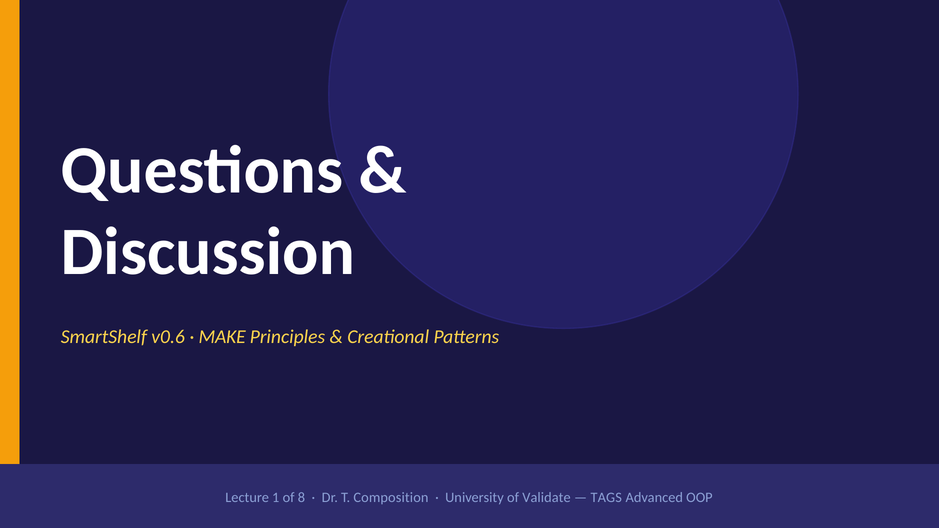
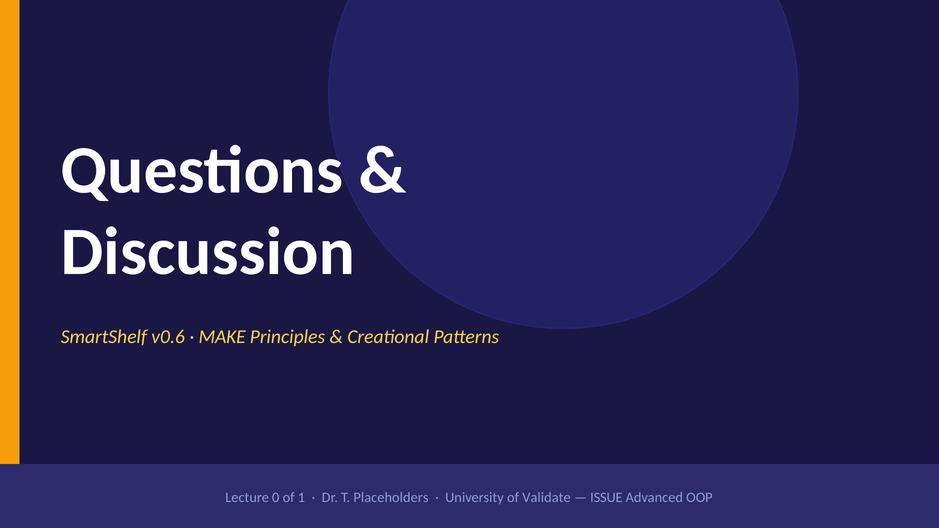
1: 1 -> 0
8: 8 -> 1
Composition: Composition -> Placeholders
TAGS: TAGS -> ISSUE
